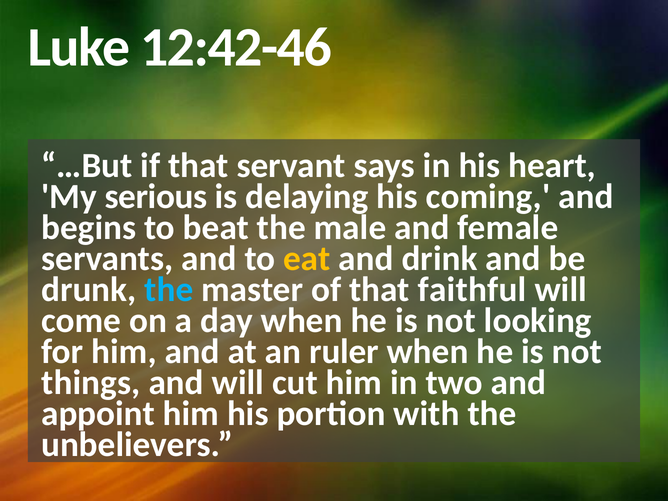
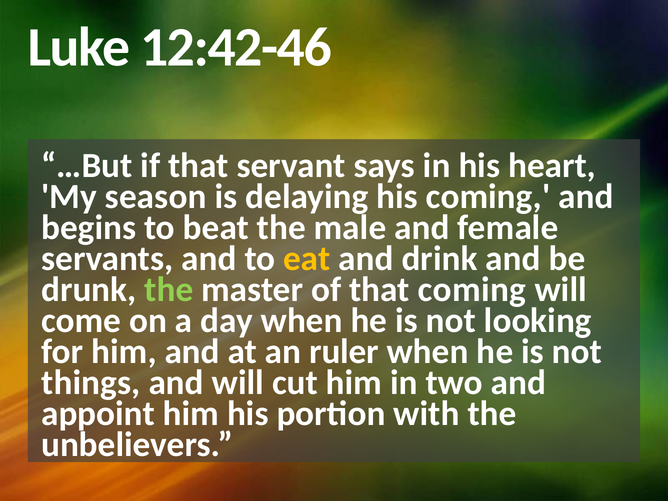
serious: serious -> season
the at (169, 290) colour: light blue -> light green
that faithful: faithful -> coming
